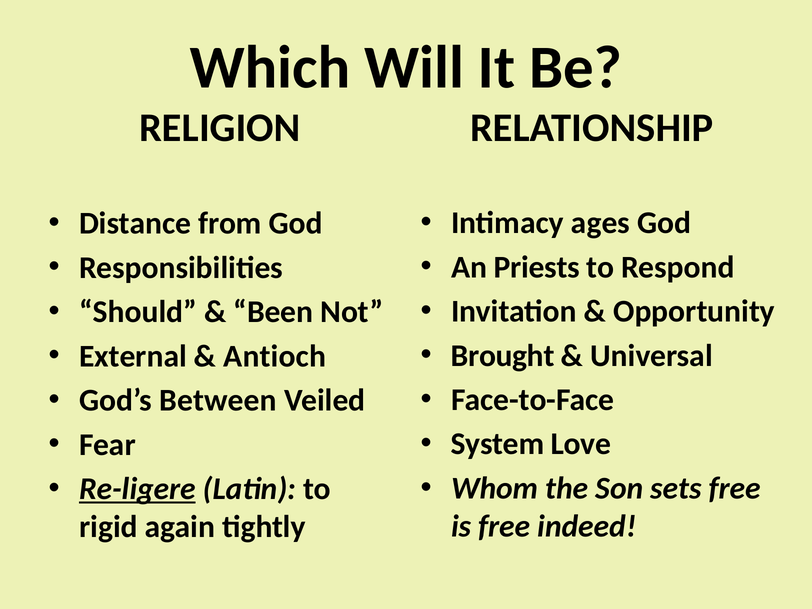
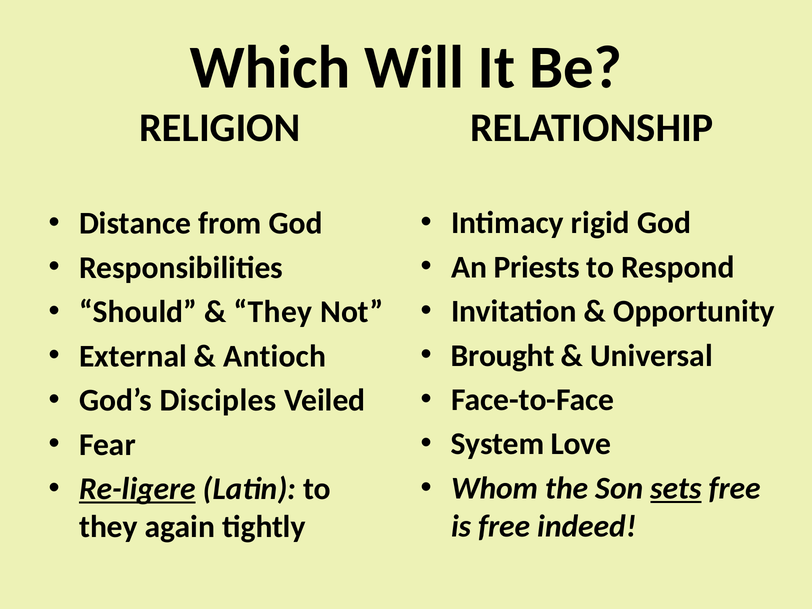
ages: ages -> rigid
Been at (273, 312): Been -> They
Between: Between -> Disciples
sets underline: none -> present
rigid at (108, 527): rigid -> they
